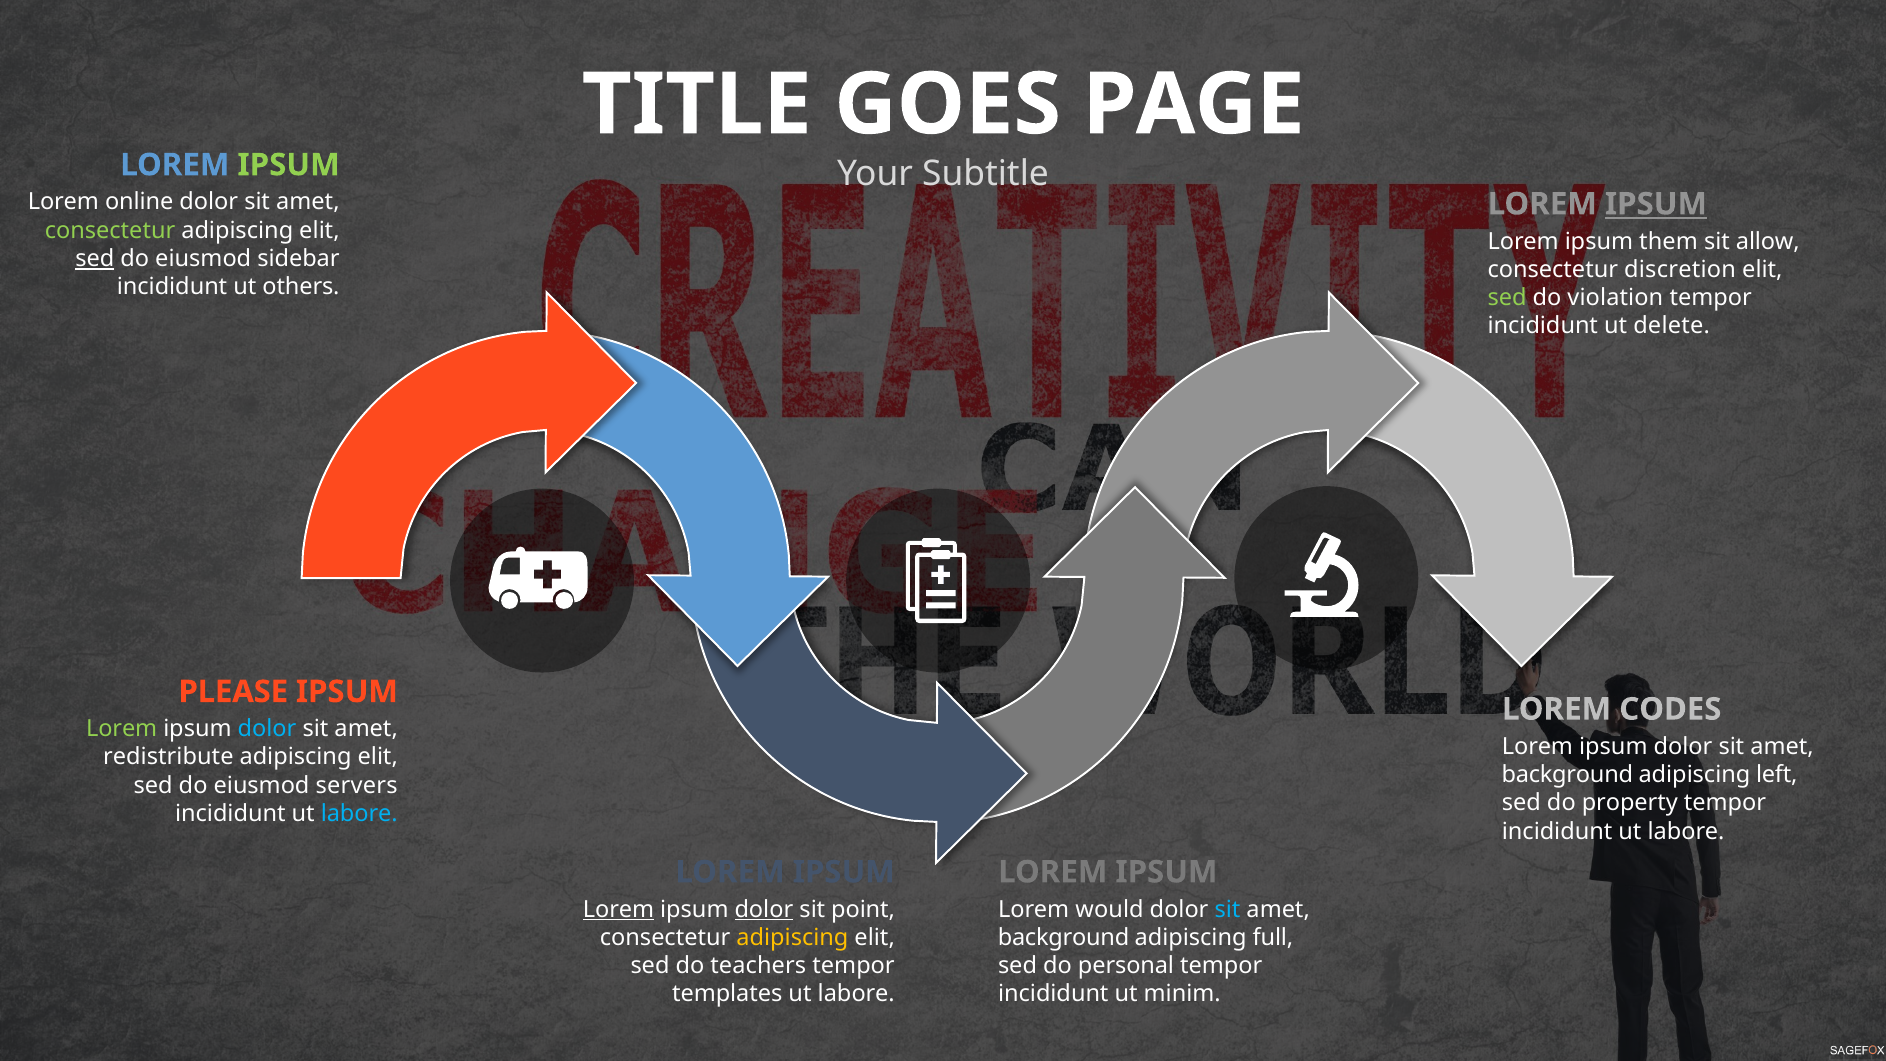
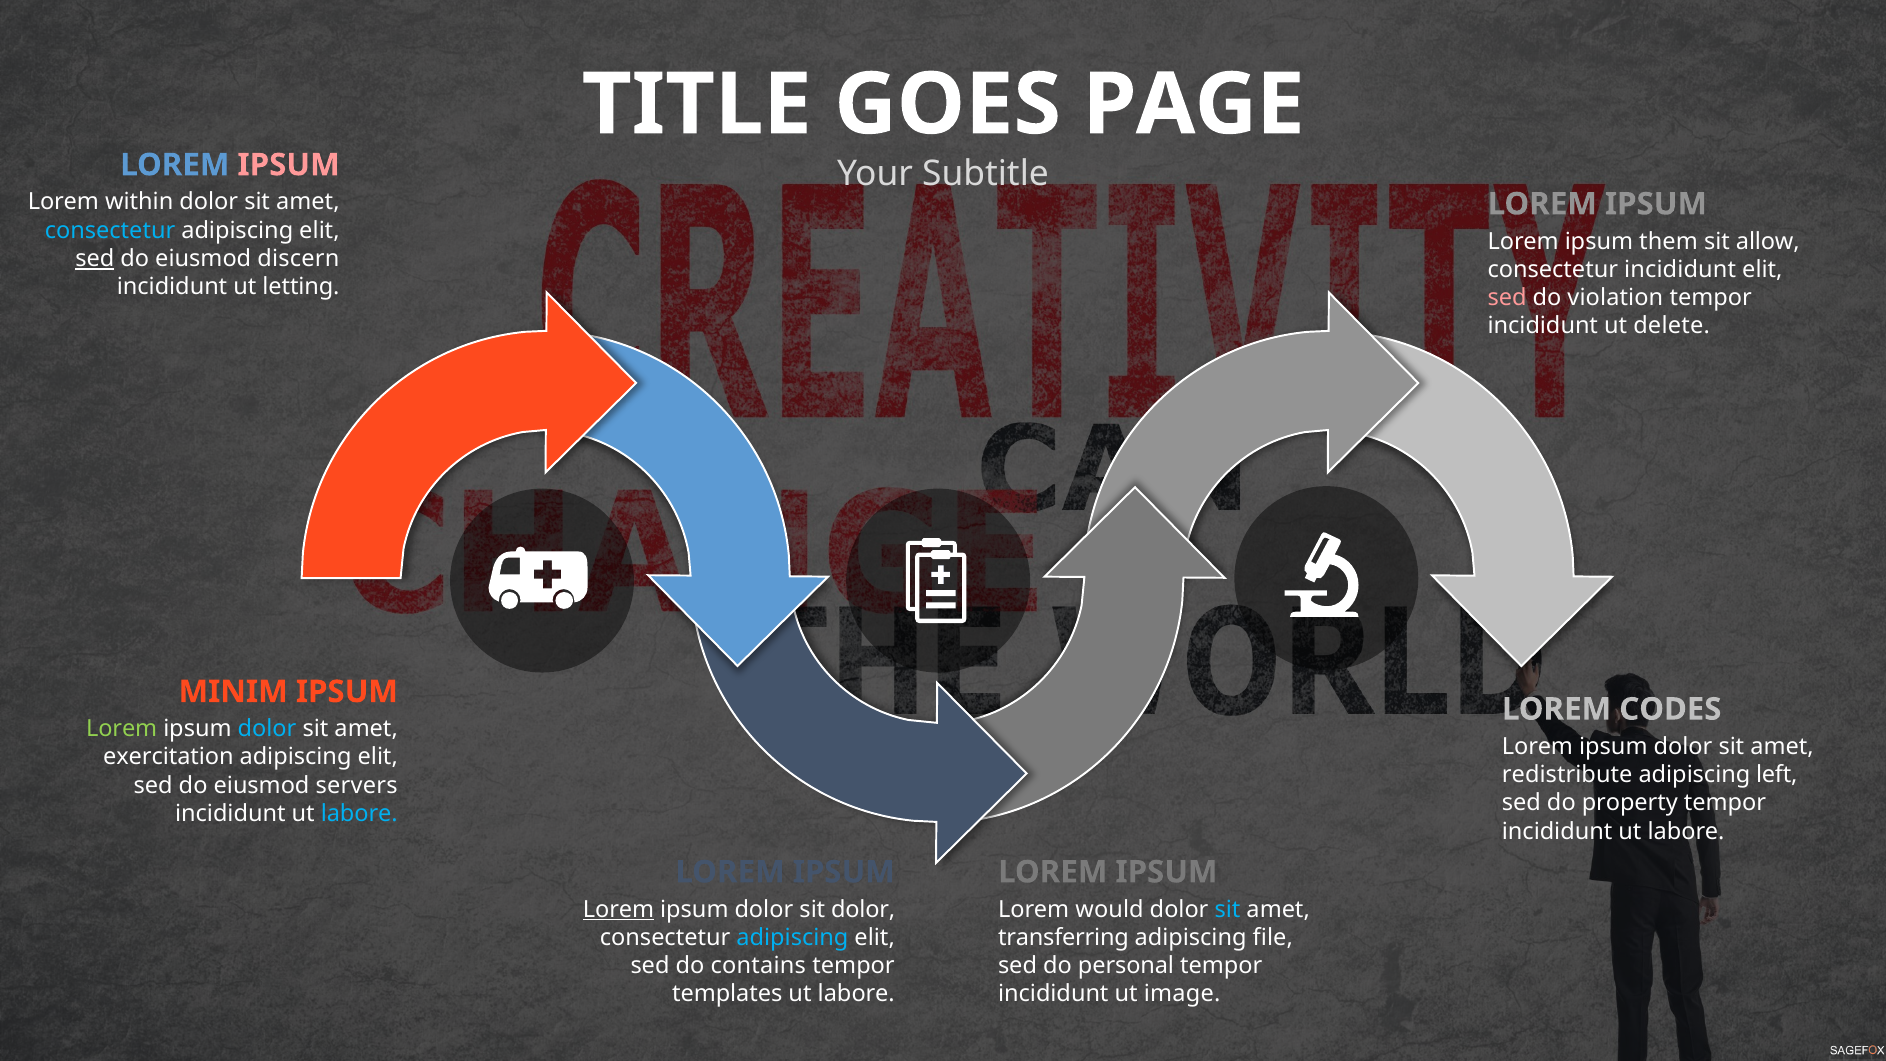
IPSUM at (289, 165) colour: light green -> pink
online: online -> within
IPSUM at (1656, 204) underline: present -> none
consectetur at (110, 230) colour: light green -> light blue
sidebar: sidebar -> discern
consectetur discretion: discretion -> incididunt
others: others -> letting
sed at (1507, 298) colour: light green -> pink
PLEASE: PLEASE -> MINIM
redistribute: redistribute -> exercitation
background at (1567, 775): background -> redistribute
dolor at (764, 909) underline: present -> none
sit point: point -> dolor
adipiscing at (792, 937) colour: yellow -> light blue
background at (1064, 937): background -> transferring
full: full -> file
teachers: teachers -> contains
minim: minim -> image
